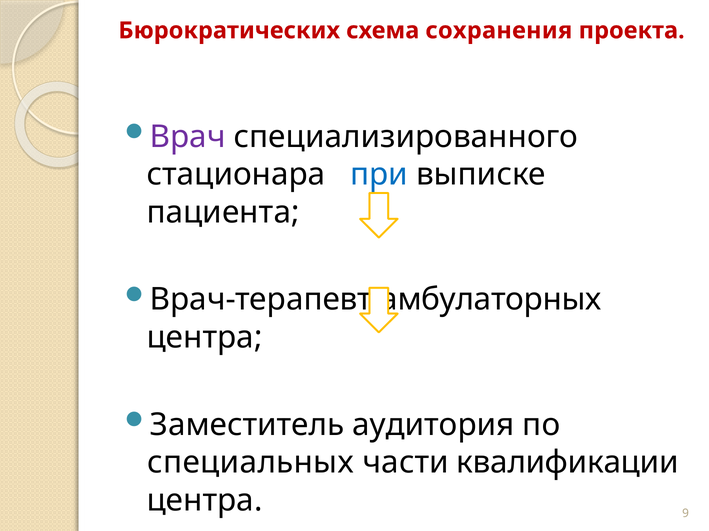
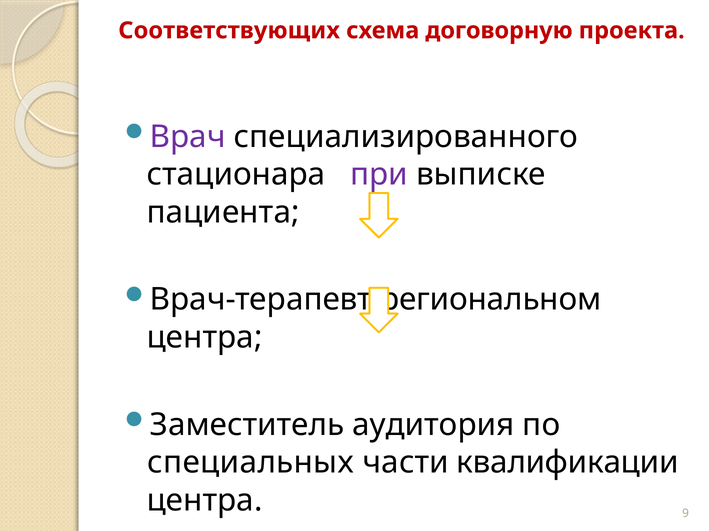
Бюрократических: Бюрократических -> Соответствующих
сохранения: сохранения -> договорную
при colour: blue -> purple
амбулаторных: амбулаторных -> региональном
